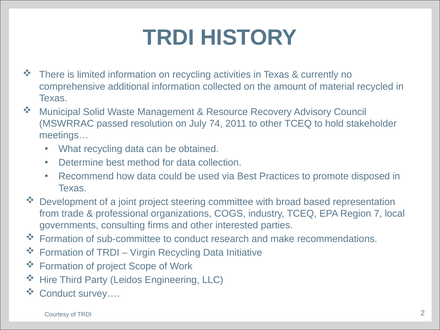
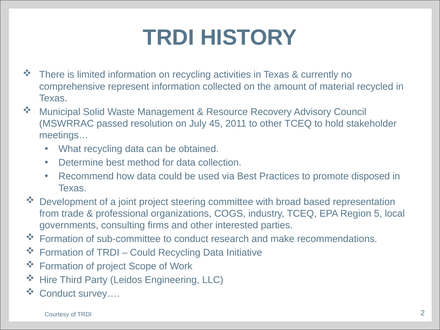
additional: additional -> represent
74: 74 -> 45
7: 7 -> 5
Virgin at (143, 253): Virgin -> Could
